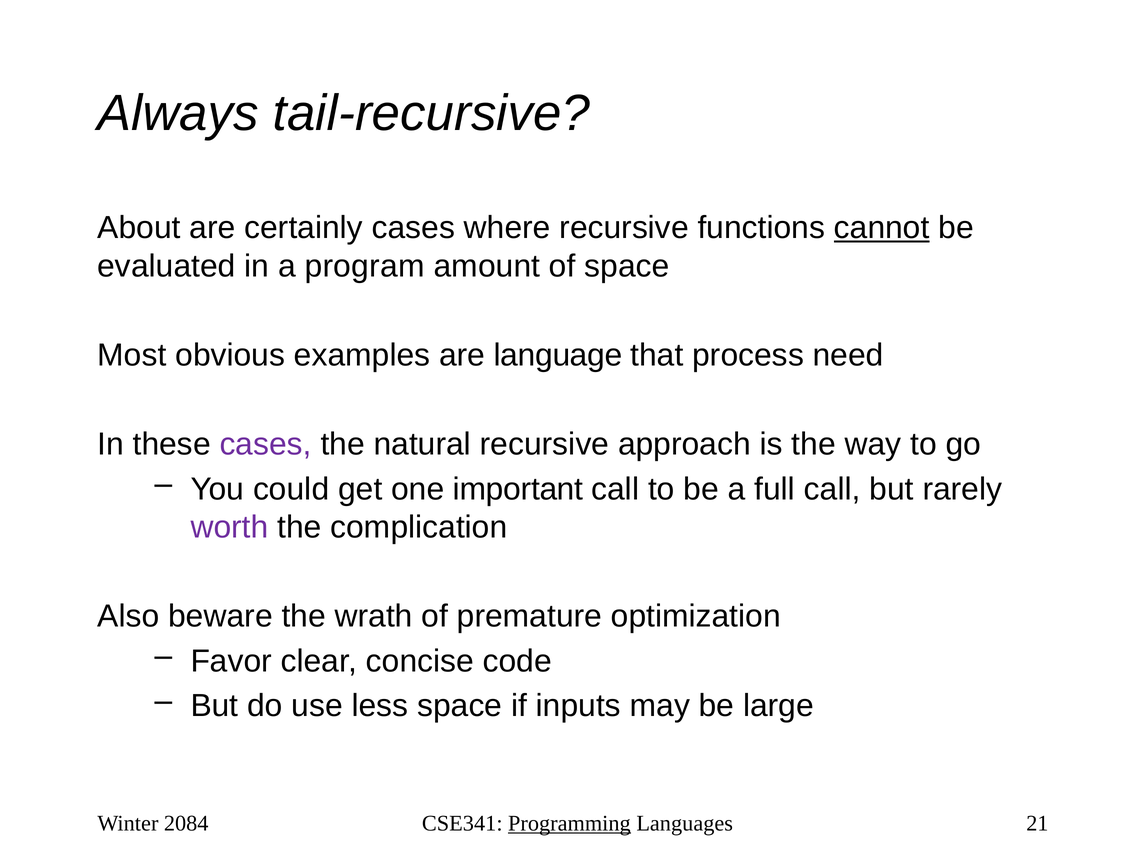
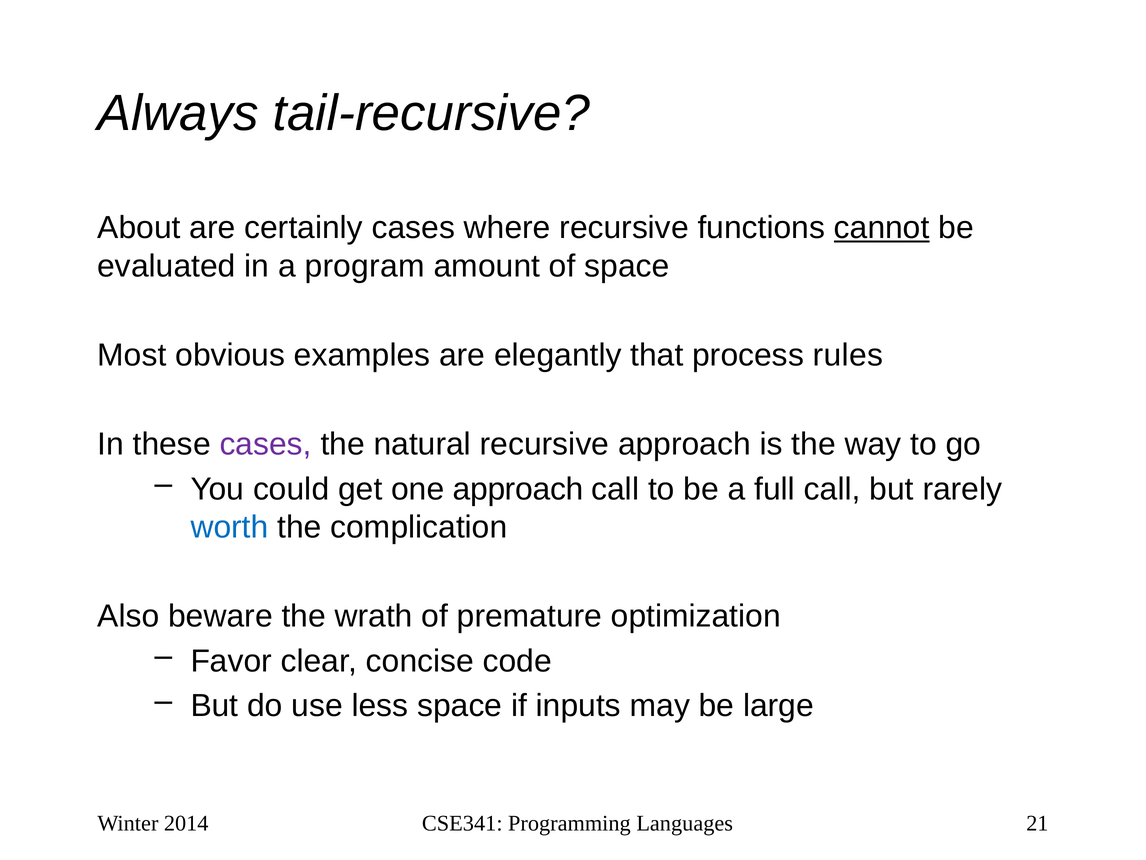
language: language -> elegantly
need: need -> rules
one important: important -> approach
worth colour: purple -> blue
2084: 2084 -> 2014
Programming underline: present -> none
